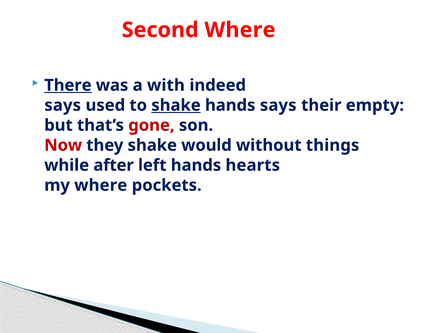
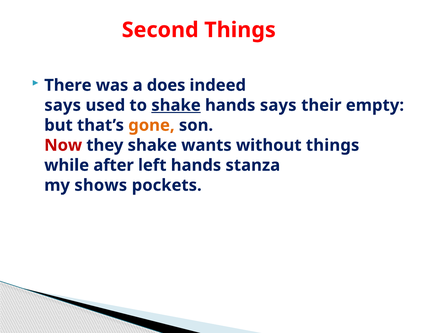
Second Where: Where -> Things
There underline: present -> none
with: with -> does
gone colour: red -> orange
would: would -> wants
hearts: hearts -> stanza
my where: where -> shows
